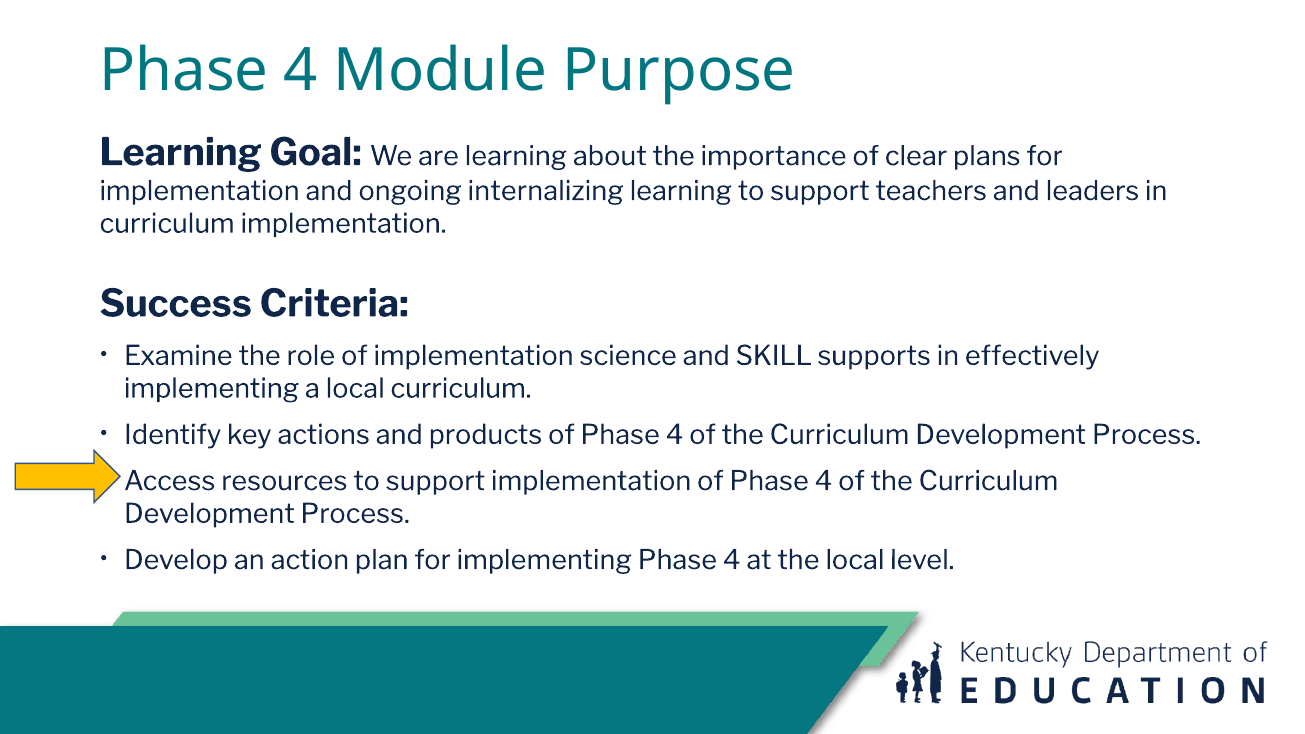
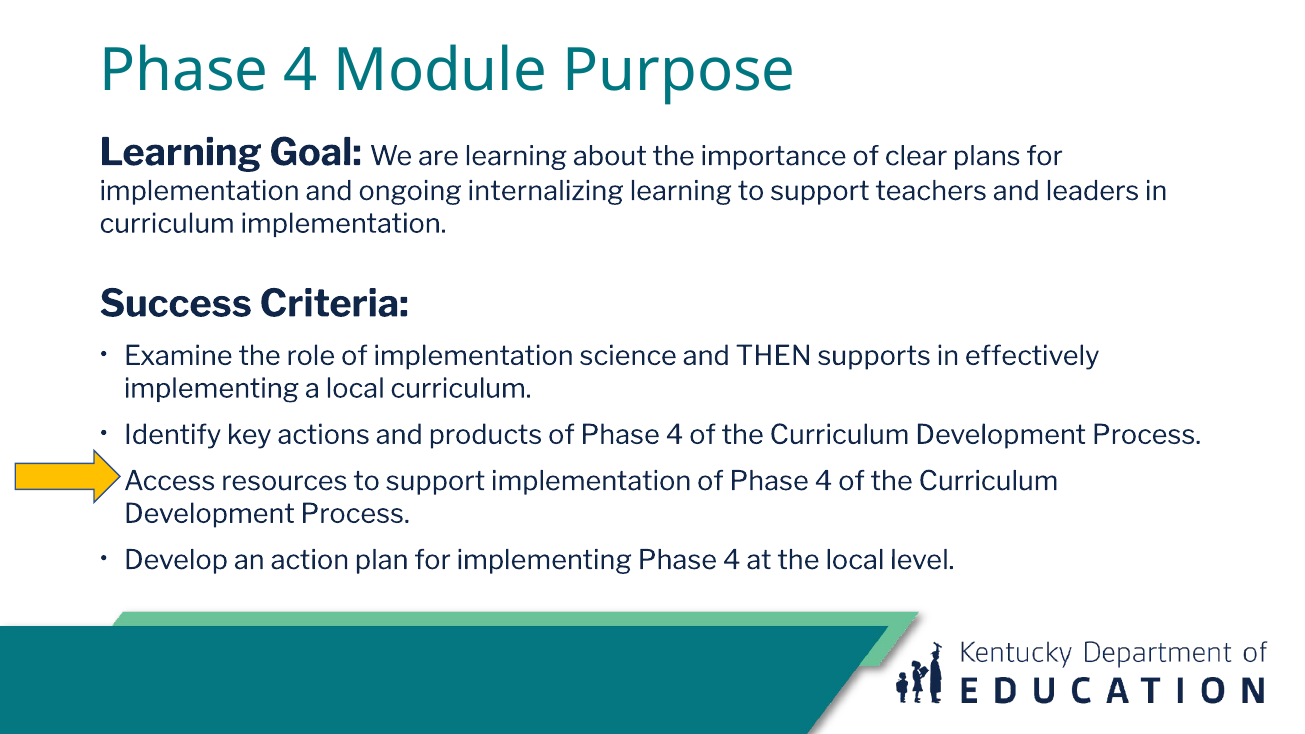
SKILL: SKILL -> THEN
